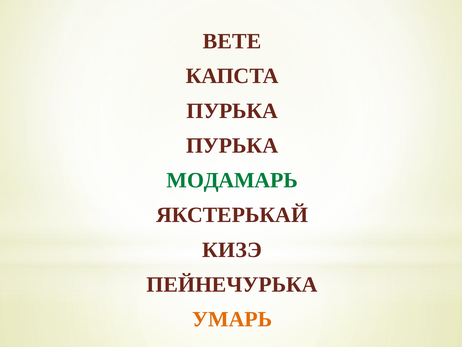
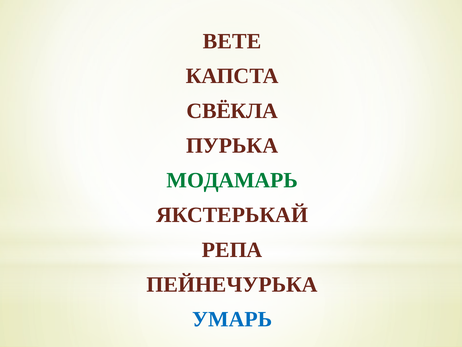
ПУРЬКА at (232, 111): ПУРЬКА -> СВЁКЛА
КИЗЭ: КИЗЭ -> РЕПА
УМАРЬ colour: orange -> blue
